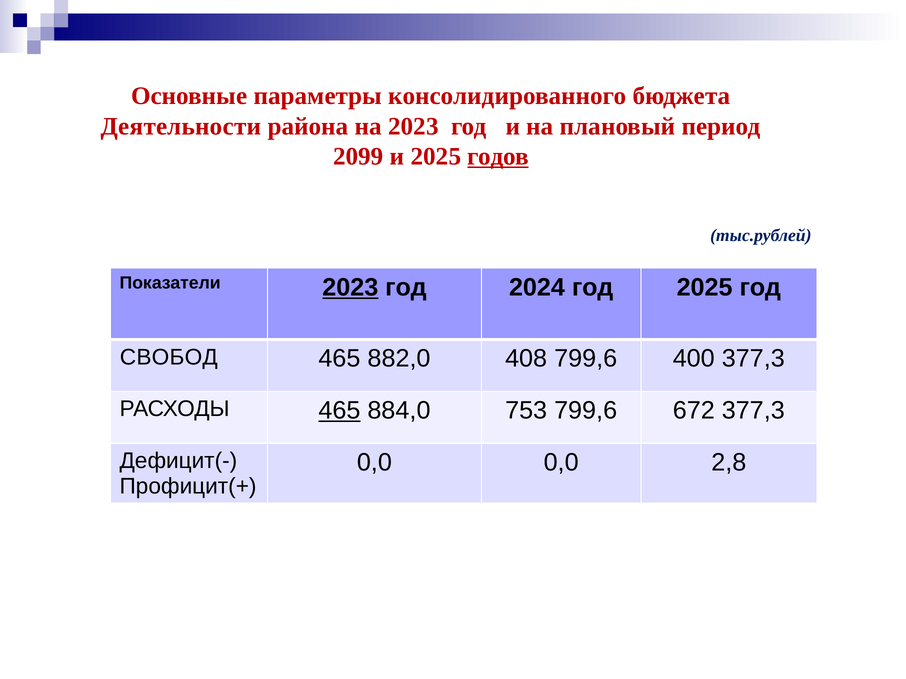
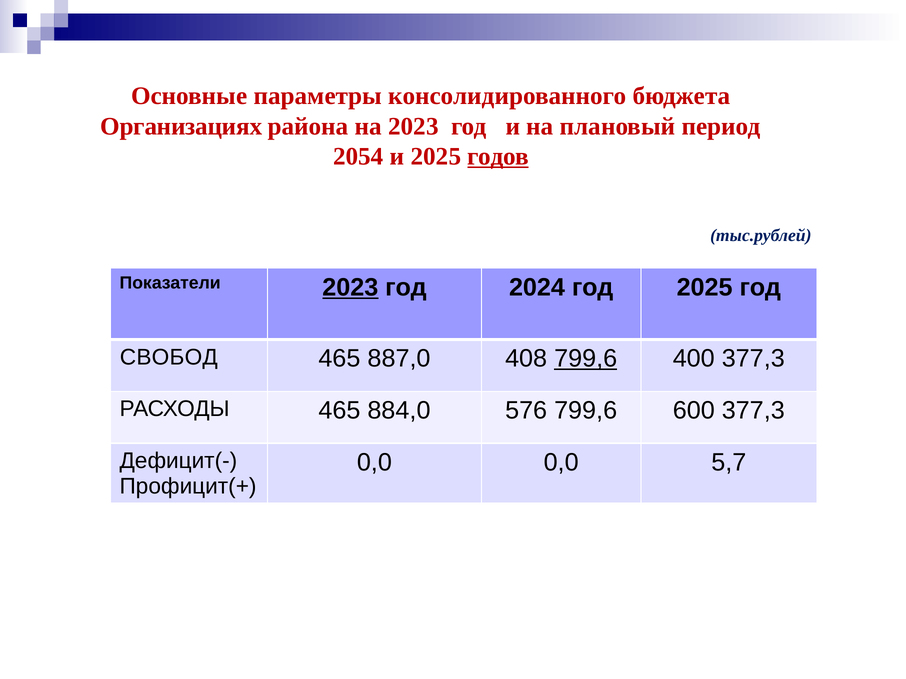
Деятельности: Деятельности -> Организациях
2099: 2099 -> 2054
882,0: 882,0 -> 887,0
799,6 at (586, 359) underline: none -> present
465 at (339, 411) underline: present -> none
753: 753 -> 576
672: 672 -> 600
2,8: 2,8 -> 5,7
